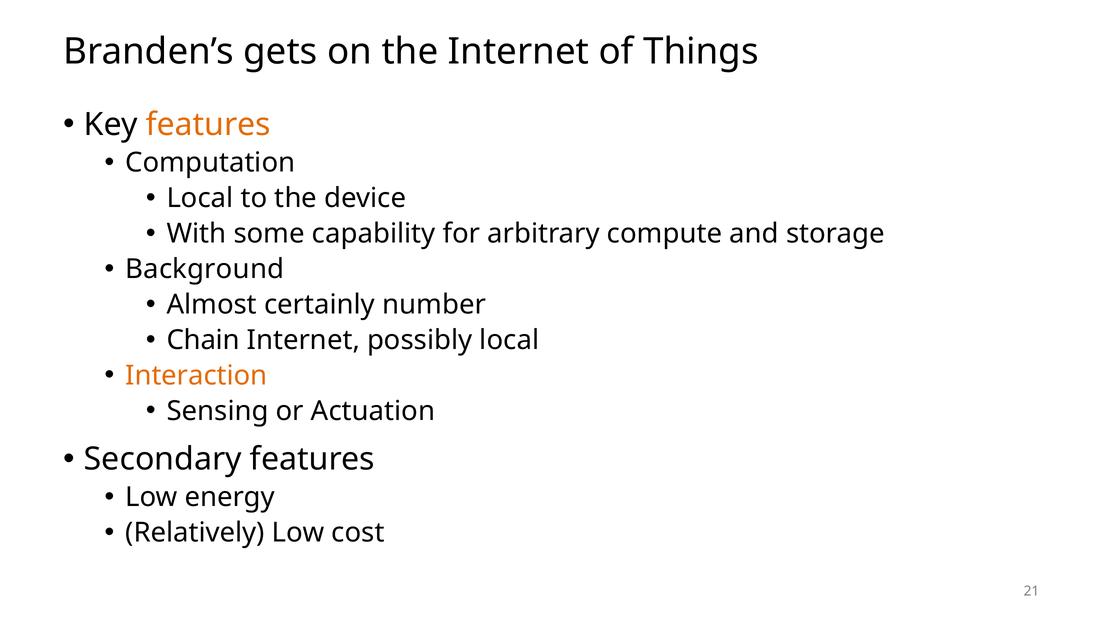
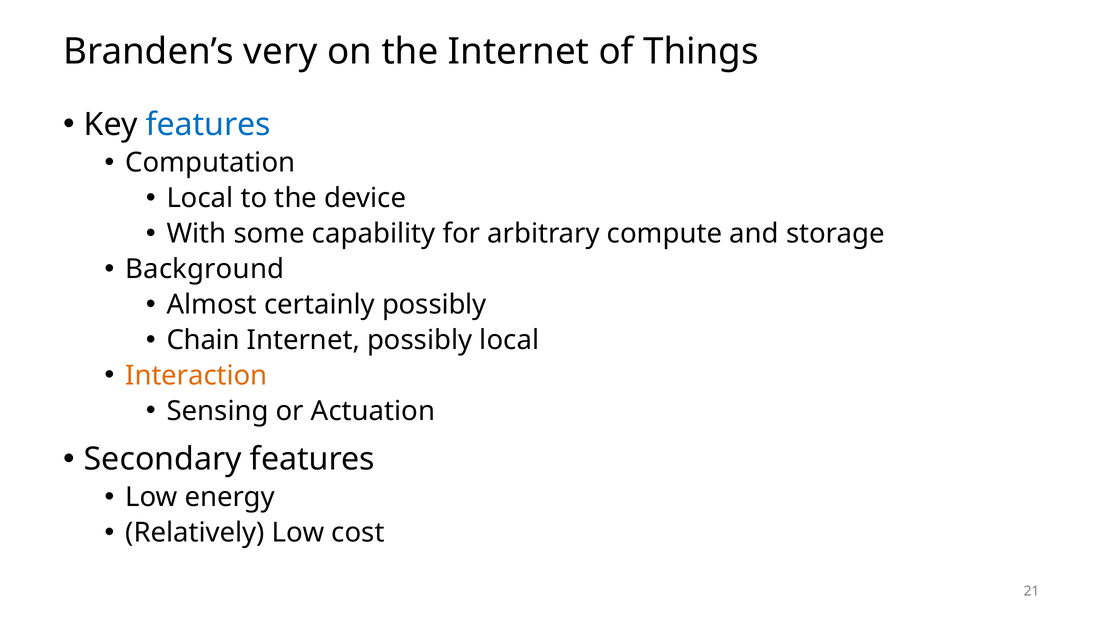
gets: gets -> very
features at (208, 125) colour: orange -> blue
certainly number: number -> possibly
